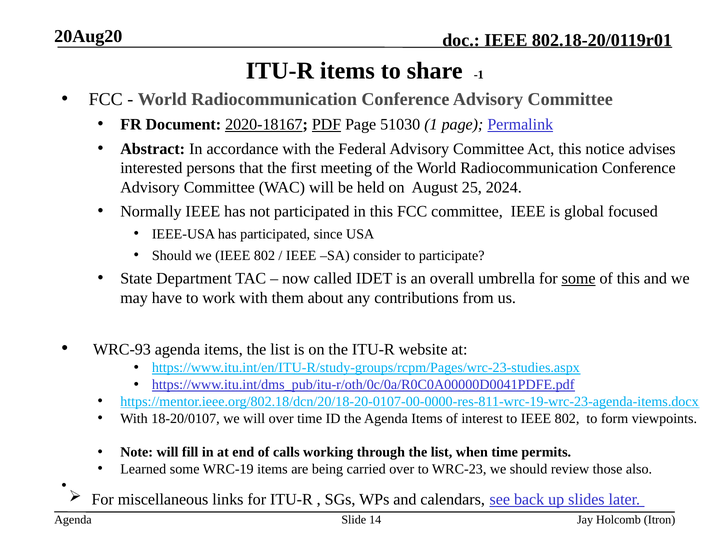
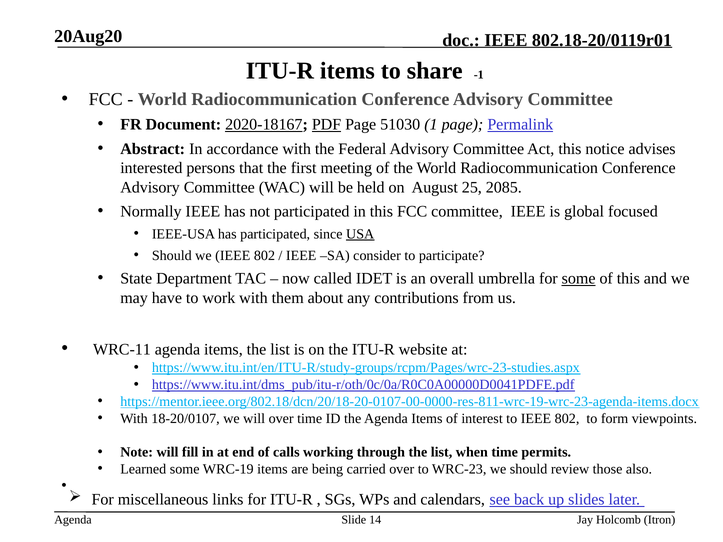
2024: 2024 -> 2085
USA underline: none -> present
WRC-93: WRC-93 -> WRC-11
